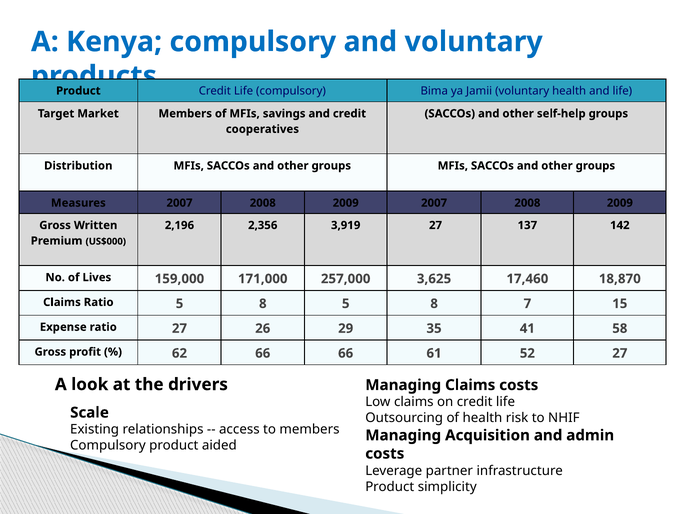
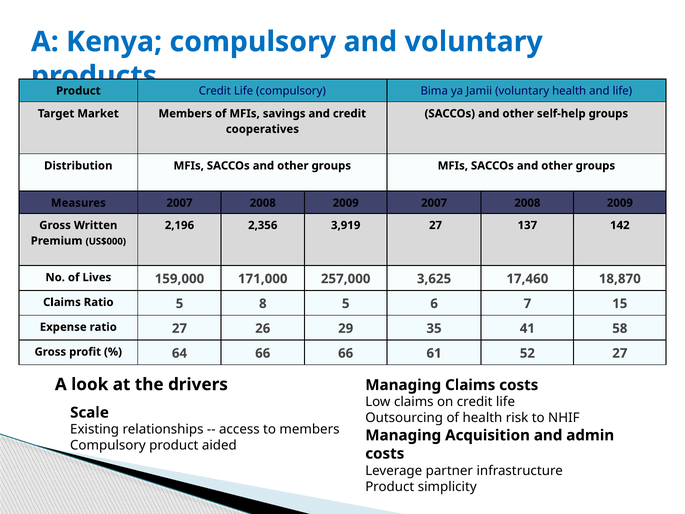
8 5 8: 8 -> 6
62: 62 -> 64
